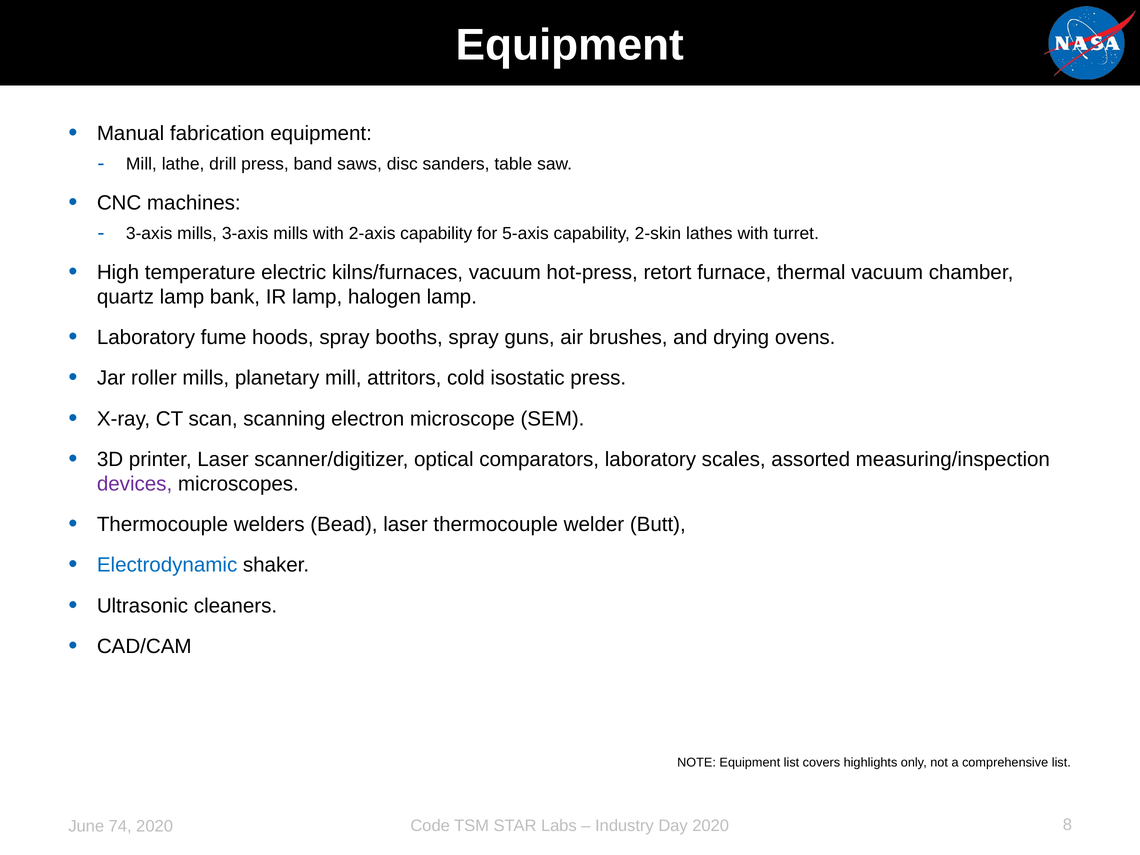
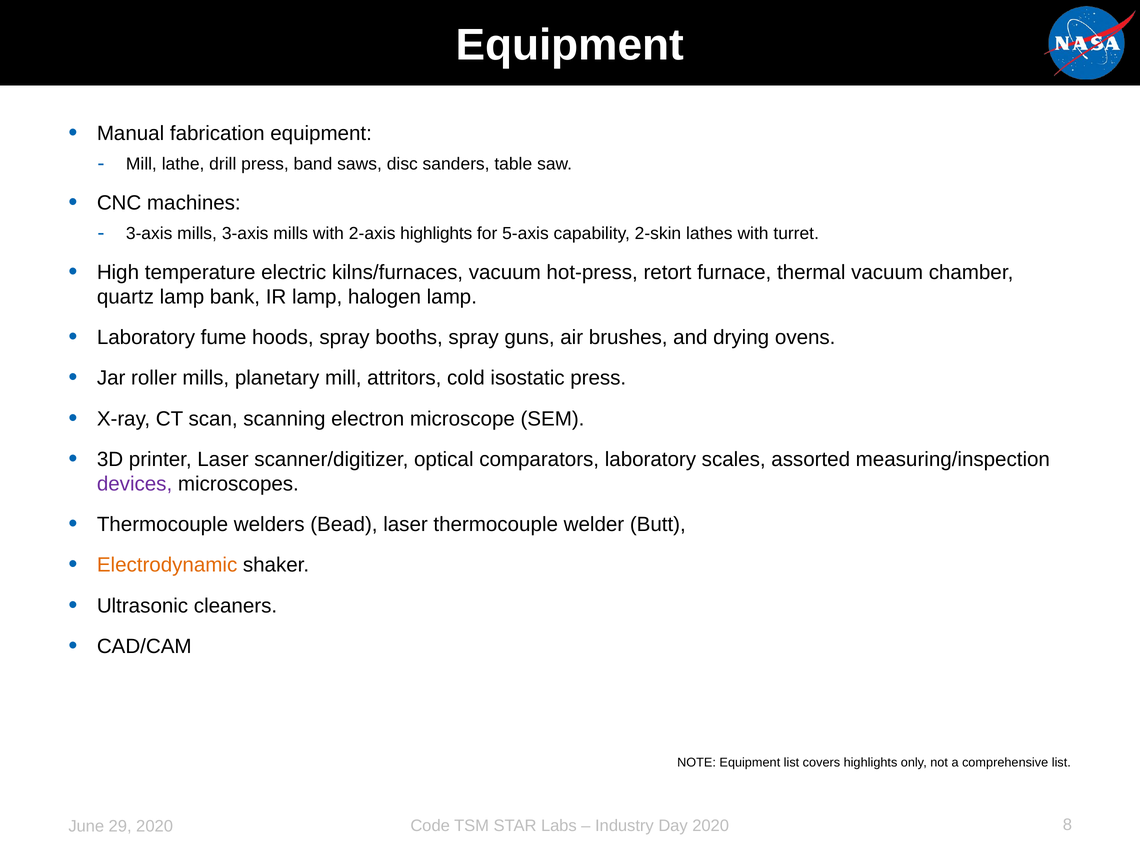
2-axis capability: capability -> highlights
Electrodynamic colour: blue -> orange
74: 74 -> 29
